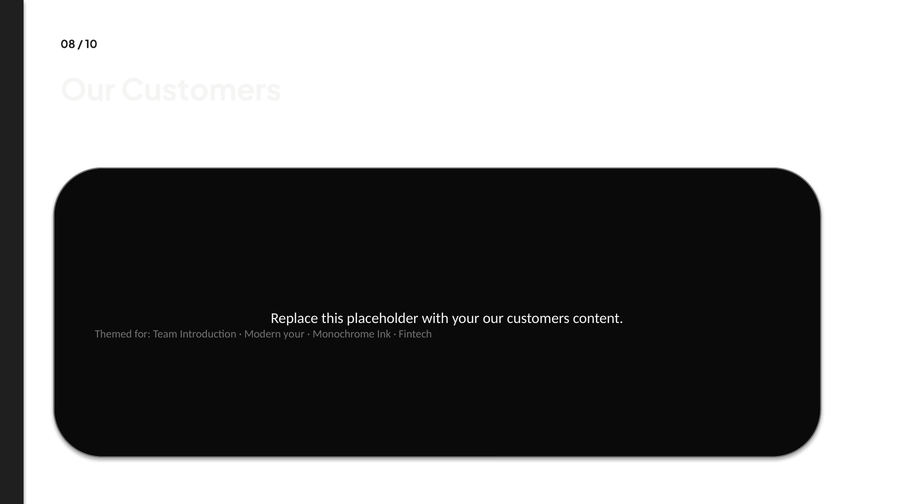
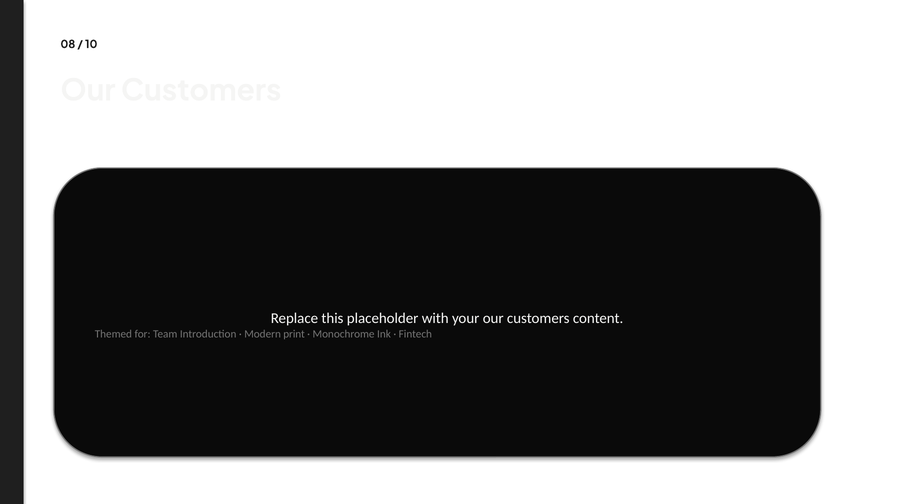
Modern your: your -> print
